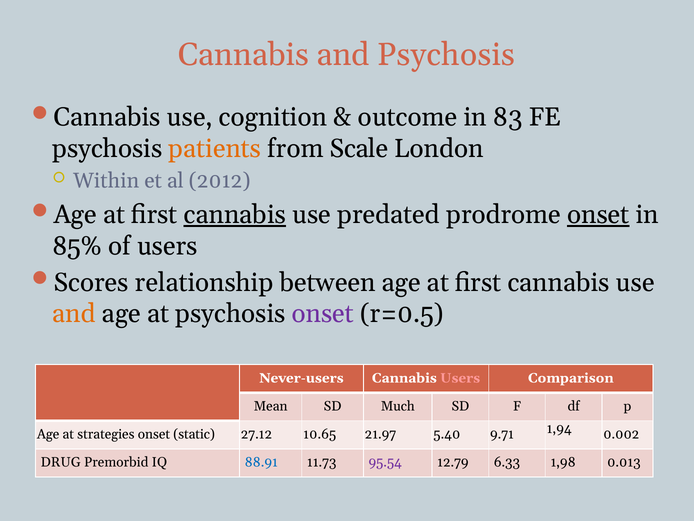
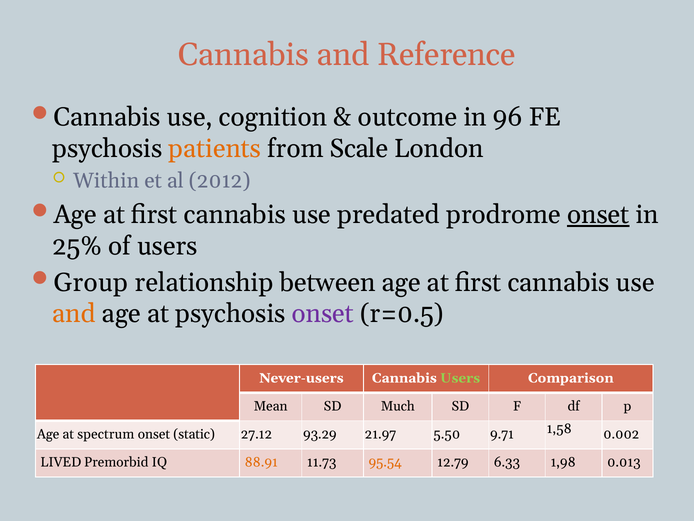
and Psychosis: Psychosis -> Reference
83: 83 -> 96
cannabis at (235, 215) underline: present -> none
85%: 85% -> 25%
Scores: Scores -> Group
Users at (460, 378) colour: pink -> light green
strategies: strategies -> spectrum
10.65: 10.65 -> 93.29
5.40: 5.40 -> 5.50
1,94: 1,94 -> 1,58
DRUG: DRUG -> LIVED
88.91 colour: blue -> orange
95.54 colour: purple -> orange
